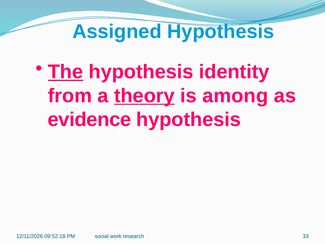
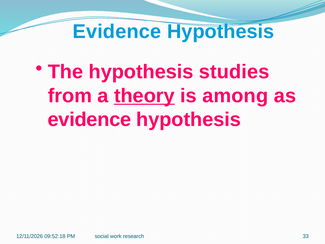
Assigned at (117, 32): Assigned -> Evidence
The underline: present -> none
identity: identity -> studies
